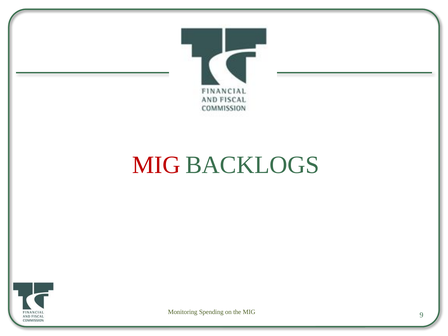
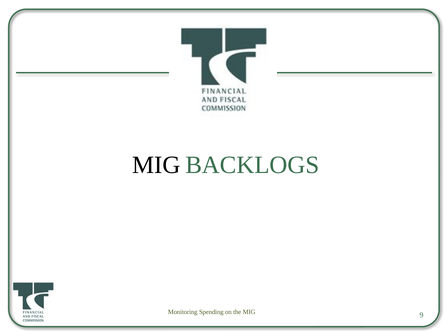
MIG at (156, 165) colour: red -> black
